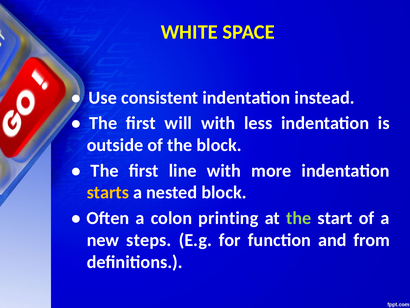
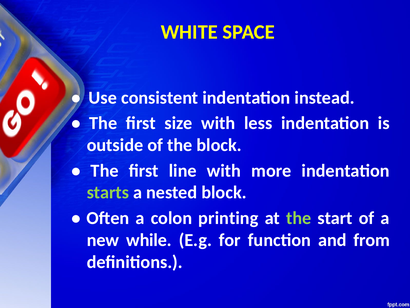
will: will -> size
starts colour: yellow -> light green
steps: steps -> while
